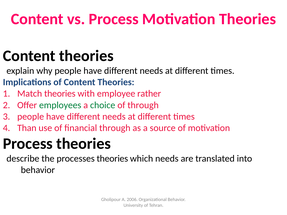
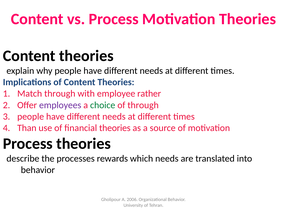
Match theories: theories -> through
employees colour: green -> purple
financial through: through -> theories
processes theories: theories -> rewards
